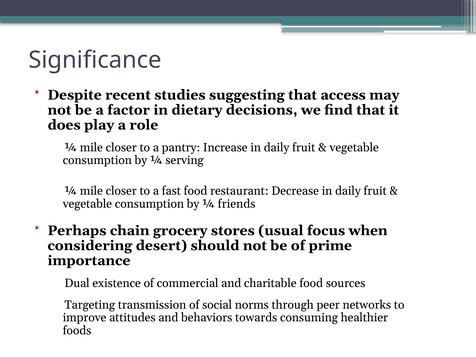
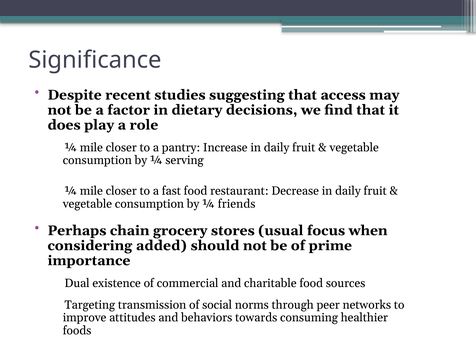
desert: desert -> added
